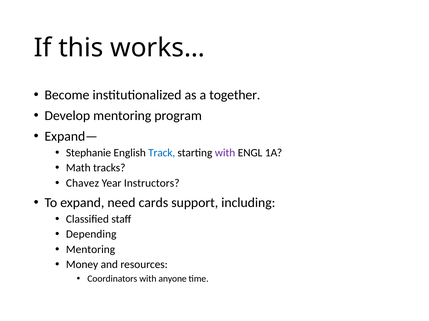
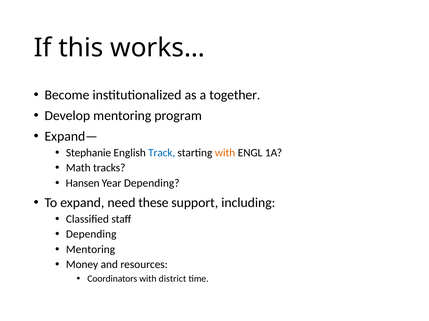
with at (225, 153) colour: purple -> orange
Chavez: Chavez -> Hansen
Year Instructors: Instructors -> Depending
cards: cards -> these
anyone: anyone -> district
